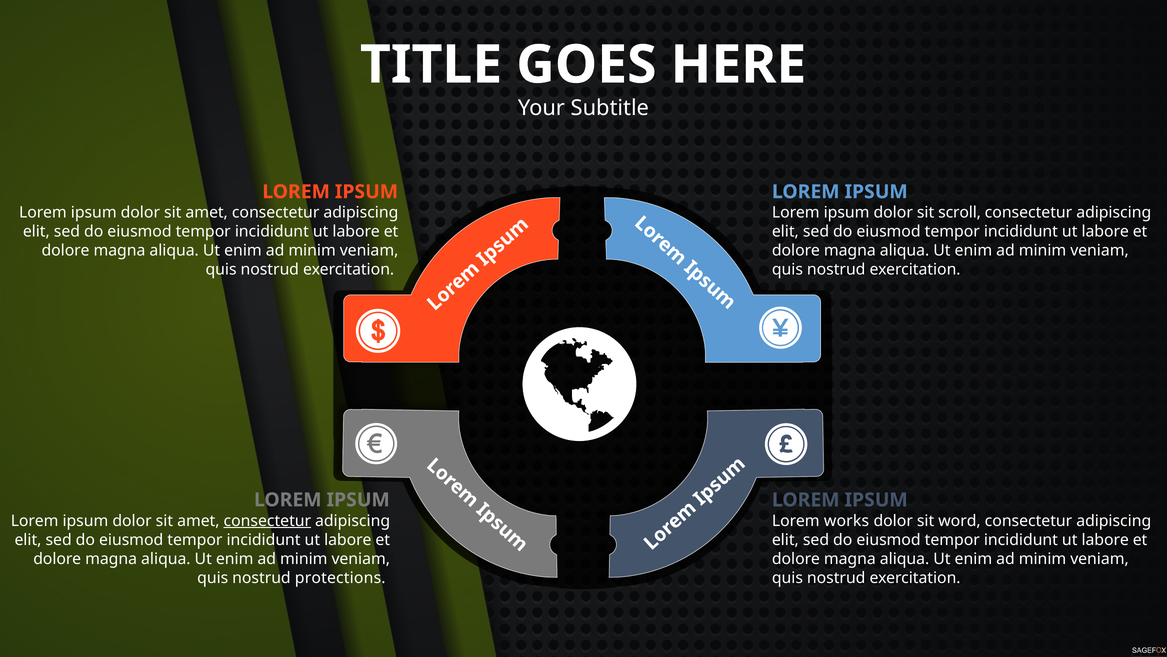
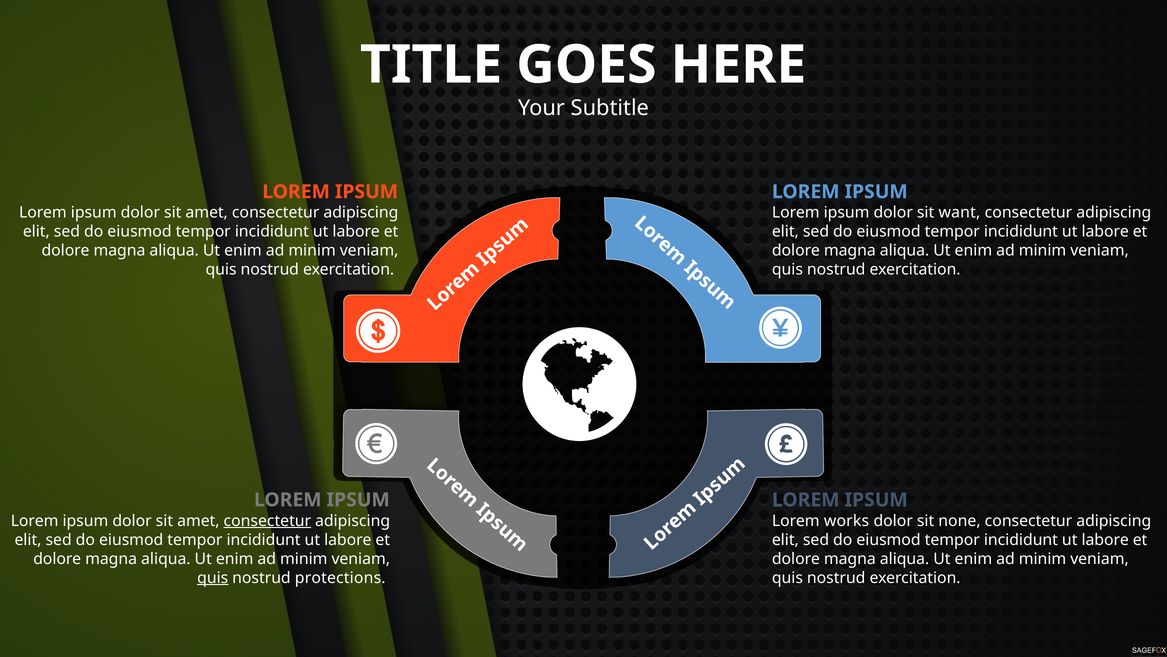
scroll: scroll -> want
word: word -> none
quis at (213, 577) underline: none -> present
